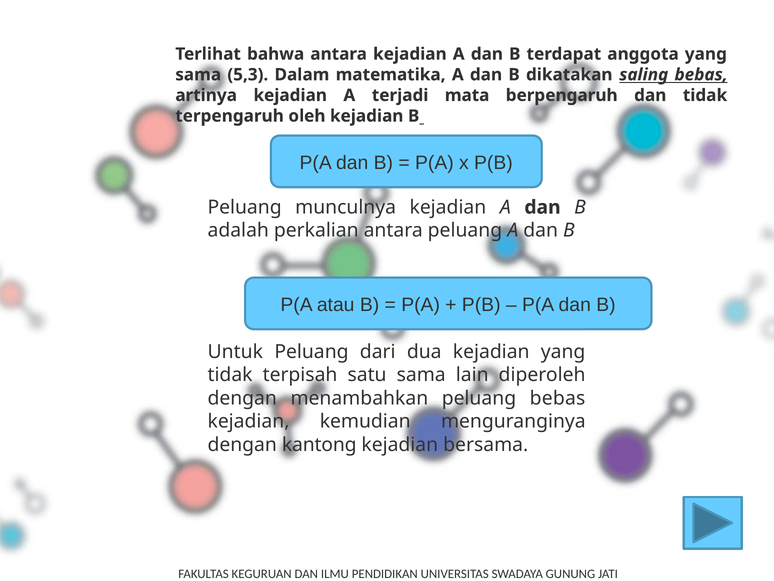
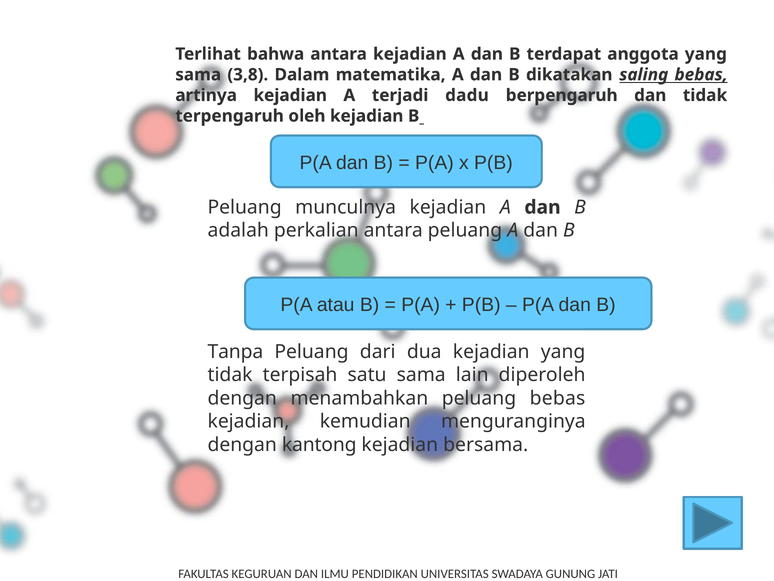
5,3: 5,3 -> 3,8
mata: mata -> dadu
Untuk: Untuk -> Tanpa
